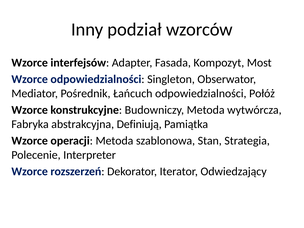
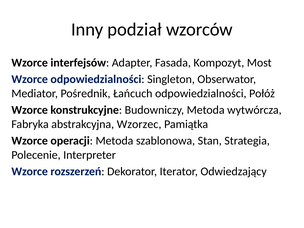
Definiują: Definiują -> Wzorzec
